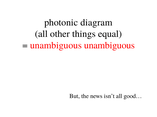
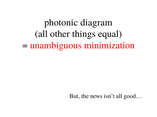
unambiguous unambiguous: unambiguous -> minimization
